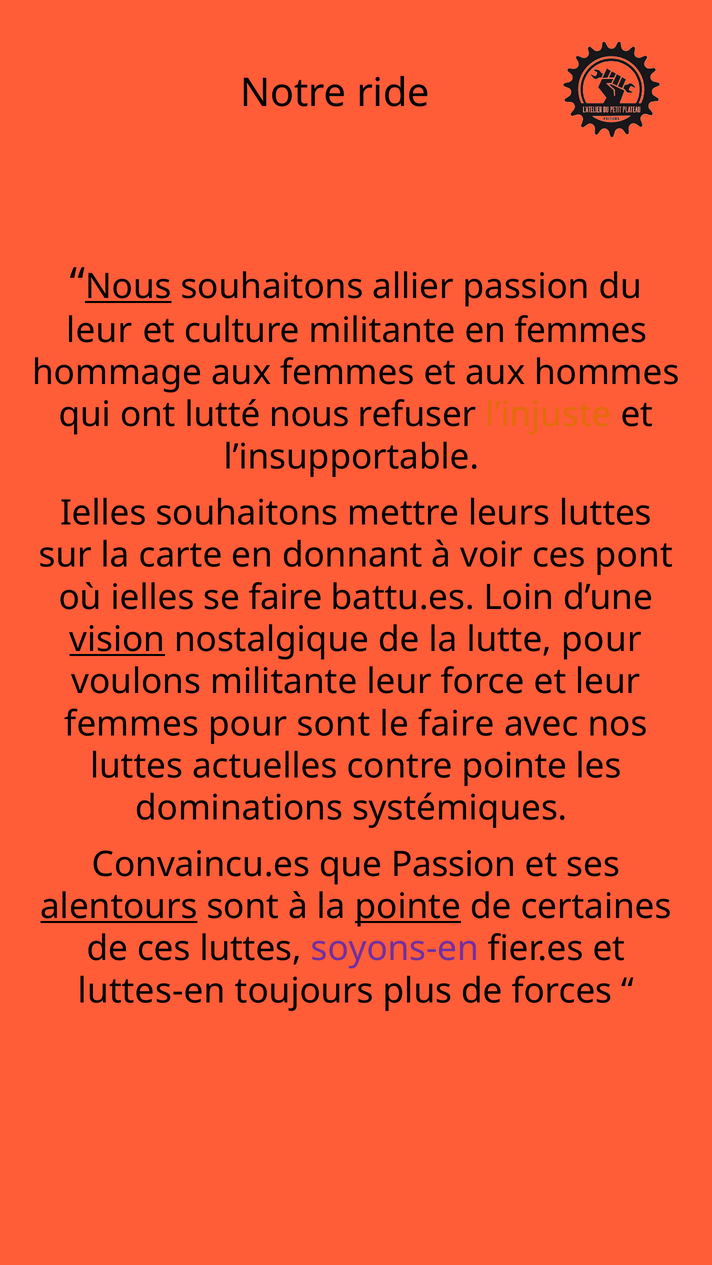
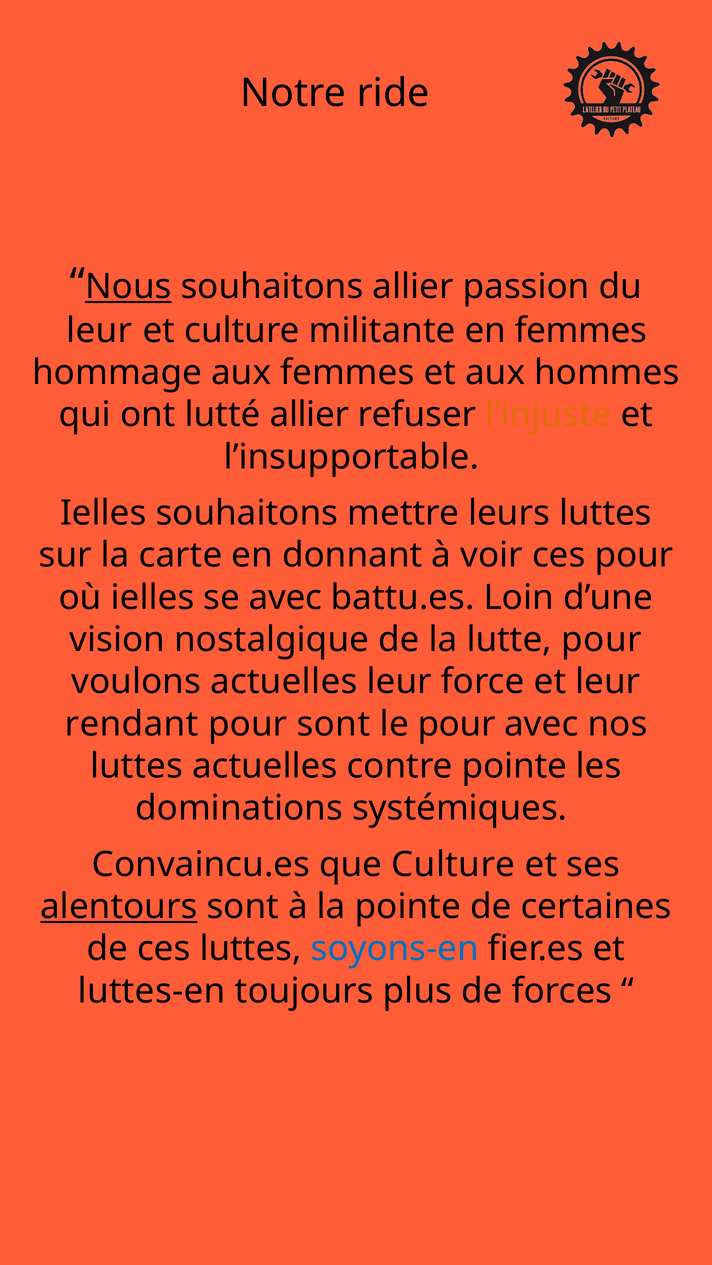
lutté nous: nous -> allier
ces pont: pont -> pour
se faire: faire -> avec
vision underline: present -> none
voulons militante: militante -> actuelles
femmes at (132, 724): femmes -> rendant
le faire: faire -> pour
que Passion: Passion -> Culture
pointe at (408, 907) underline: present -> none
soyons-en colour: purple -> blue
